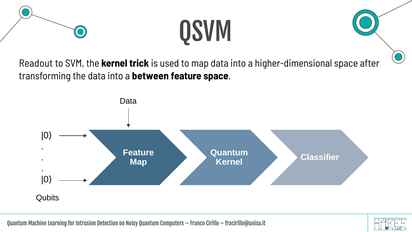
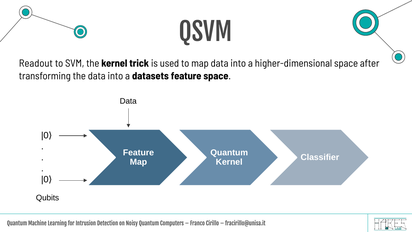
between: between -> datasets
